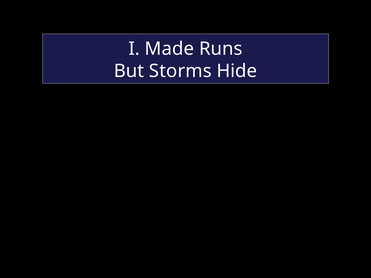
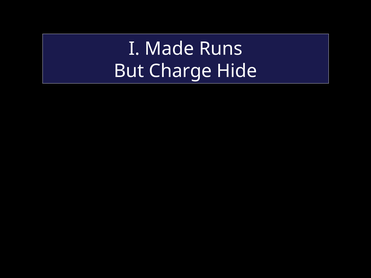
Storms: Storms -> Charge
